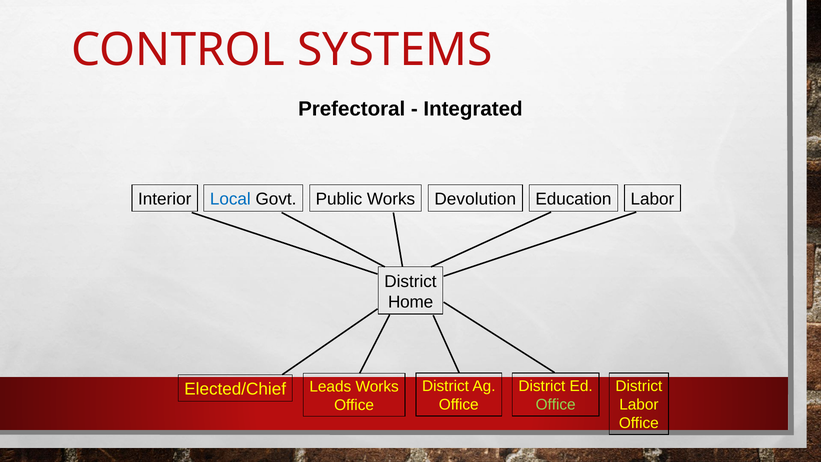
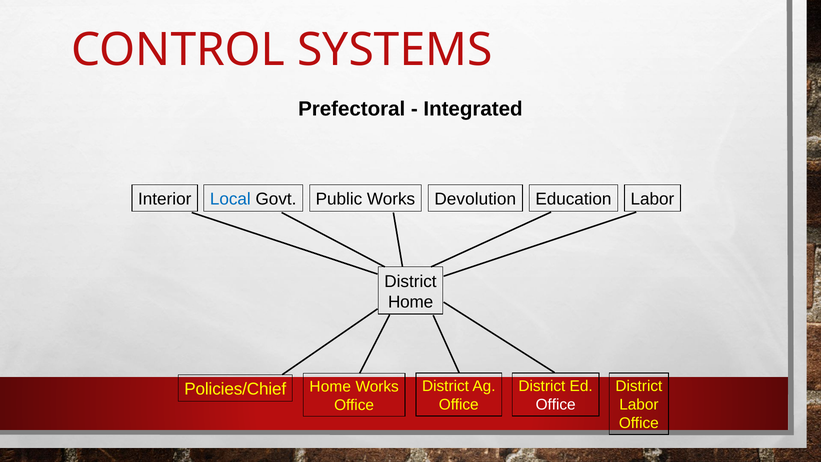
Leads at (330, 387): Leads -> Home
Elected/Chief: Elected/Chief -> Policies/Chief
Office at (556, 405) colour: light green -> white
